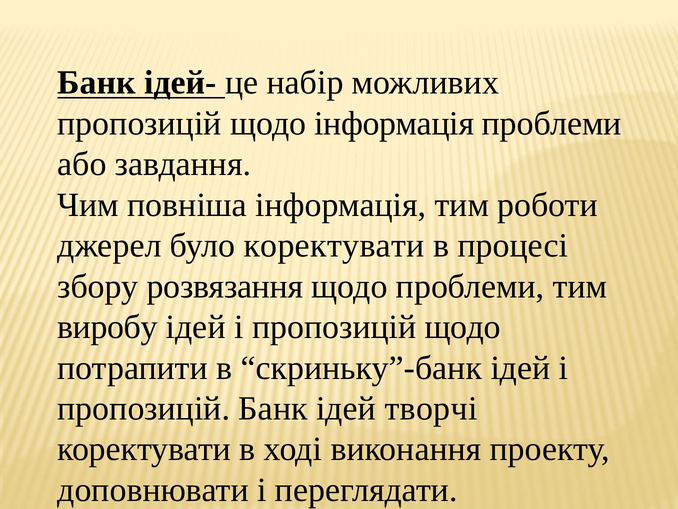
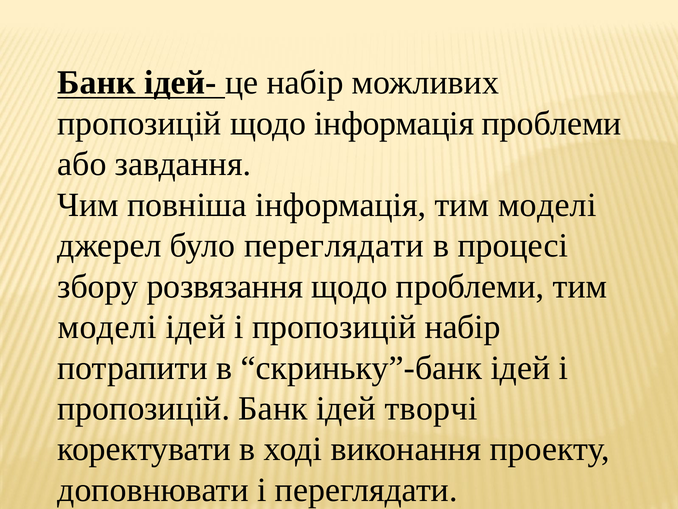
інформація тим роботи: роботи -> моделі
було коректувати: коректувати -> переглядати
виробу at (108, 327): виробу -> моделі
і пропозицій щодо: щодо -> набір
